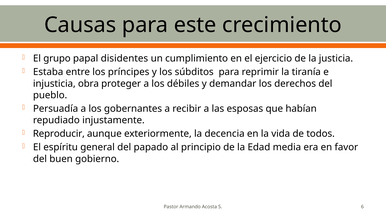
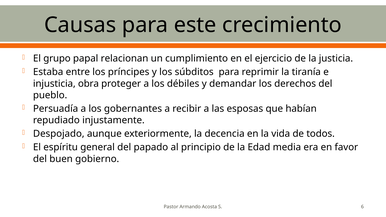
disidentes: disidentes -> relacionan
Reproducir: Reproducir -> Despojado
